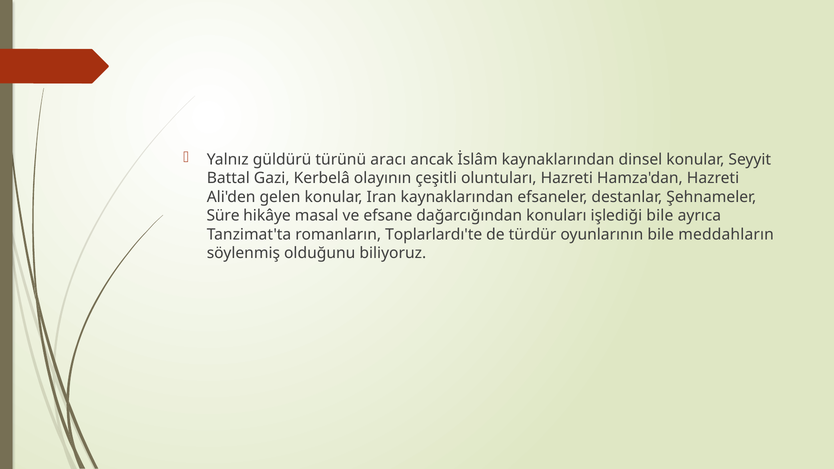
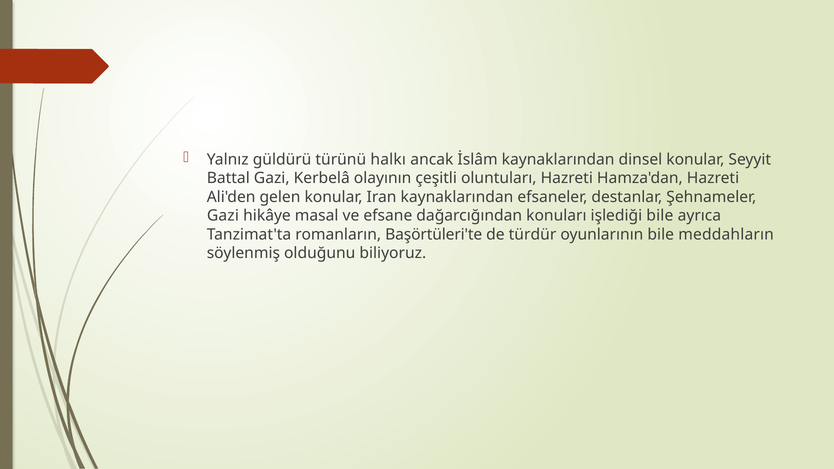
aracı: aracı -> halkı
Süre at (223, 216): Süre -> Gazi
Toplarlardı'te: Toplarlardı'te -> Başörtüleri'te
